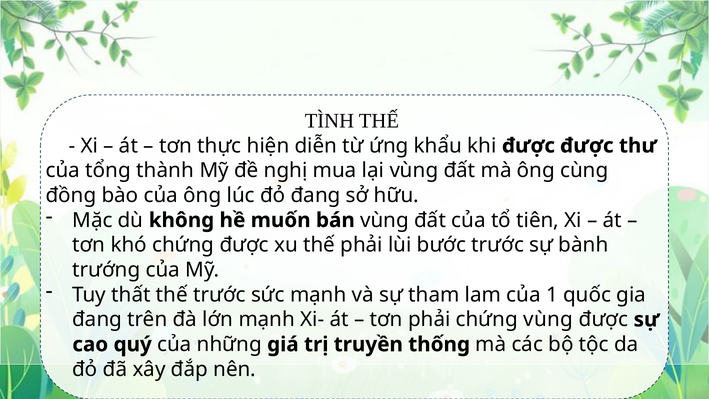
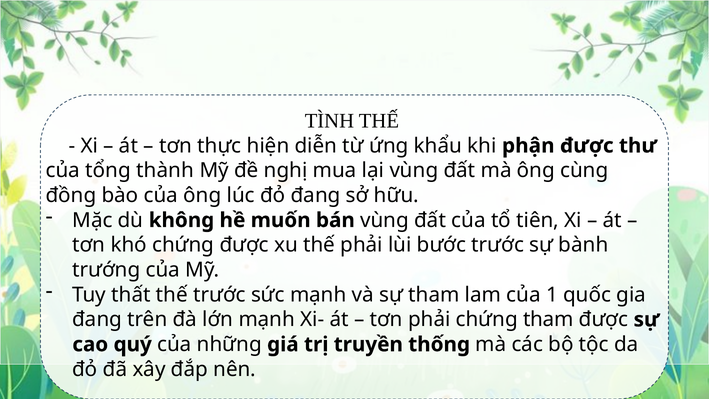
khi được: được -> phận
chứng vùng: vùng -> tham
